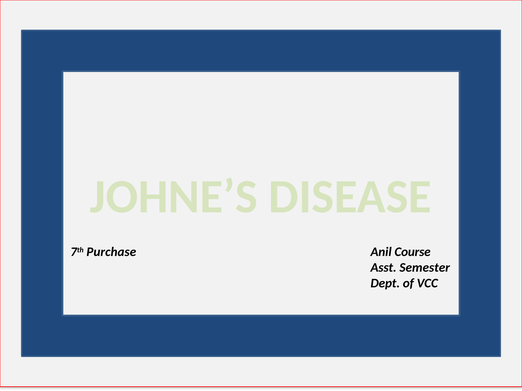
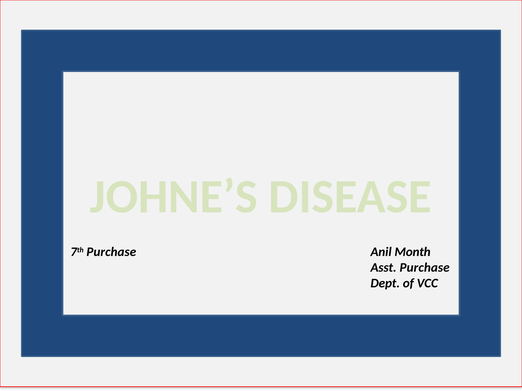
Course: Course -> Month
Asst Semester: Semester -> Purchase
